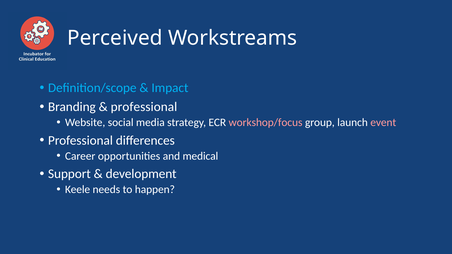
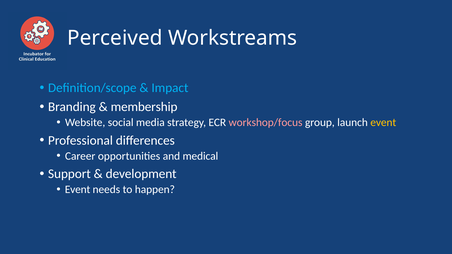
professional at (144, 107): professional -> membership
event at (383, 123) colour: pink -> yellow
Keele at (78, 190): Keele -> Event
